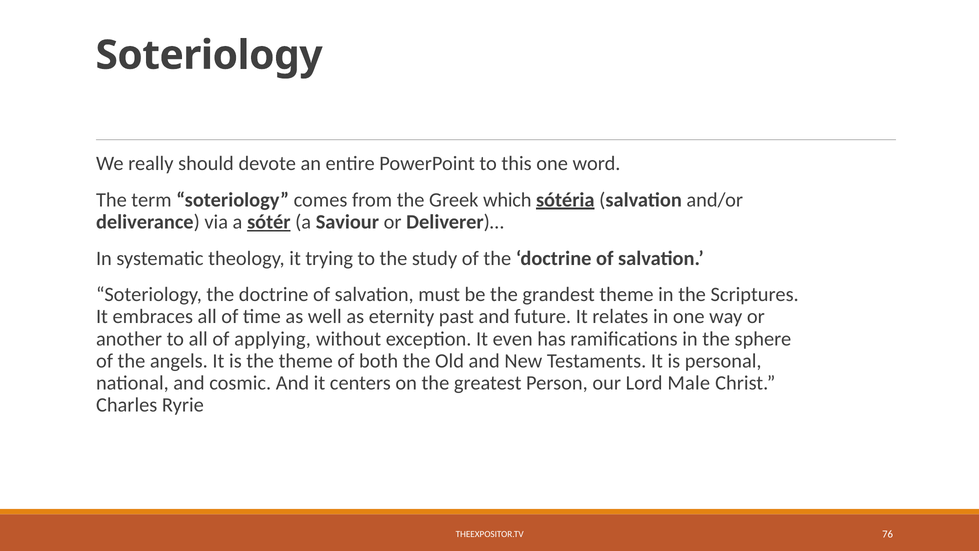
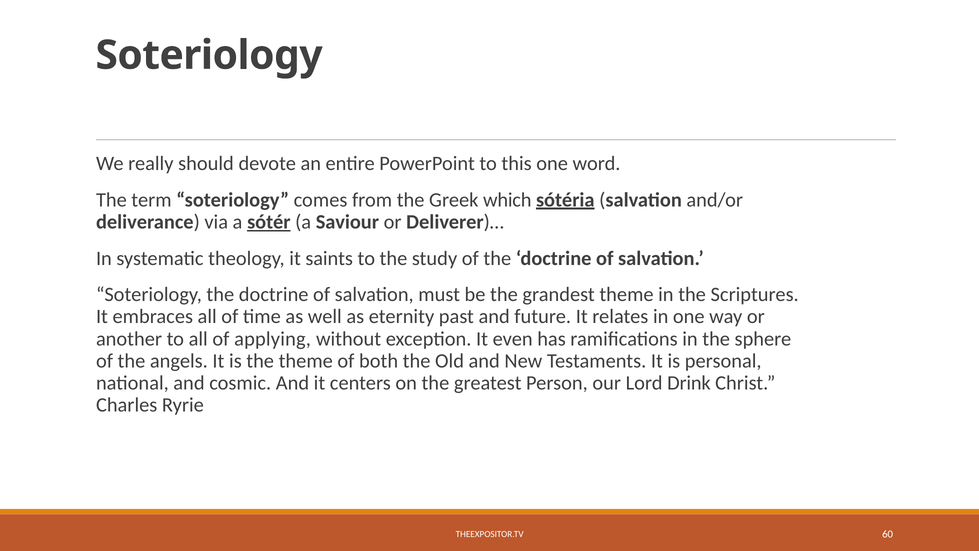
trying: trying -> saints
Male: Male -> Drink
76: 76 -> 60
